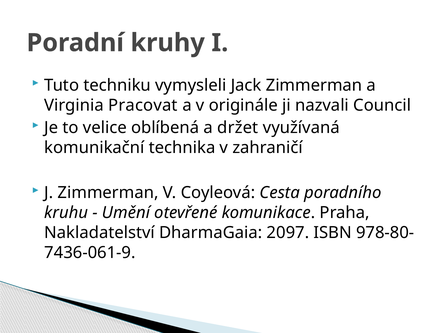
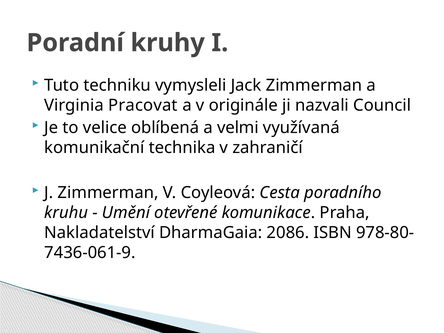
držet: držet -> velmi
2097: 2097 -> 2086
